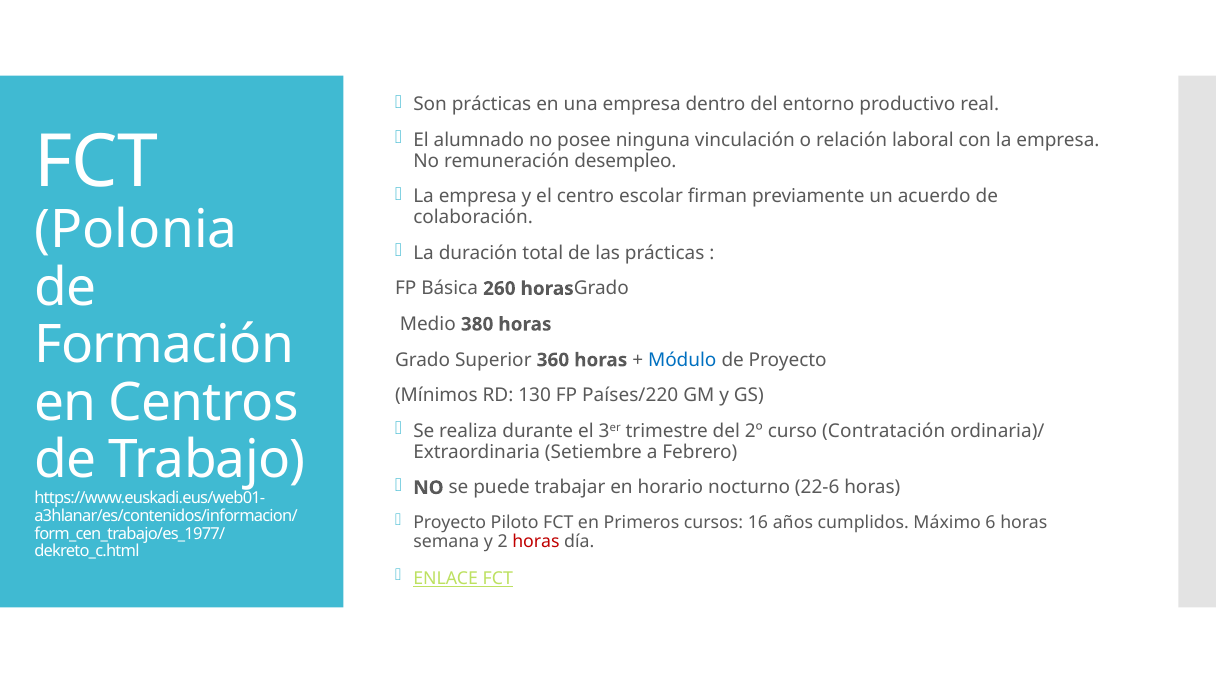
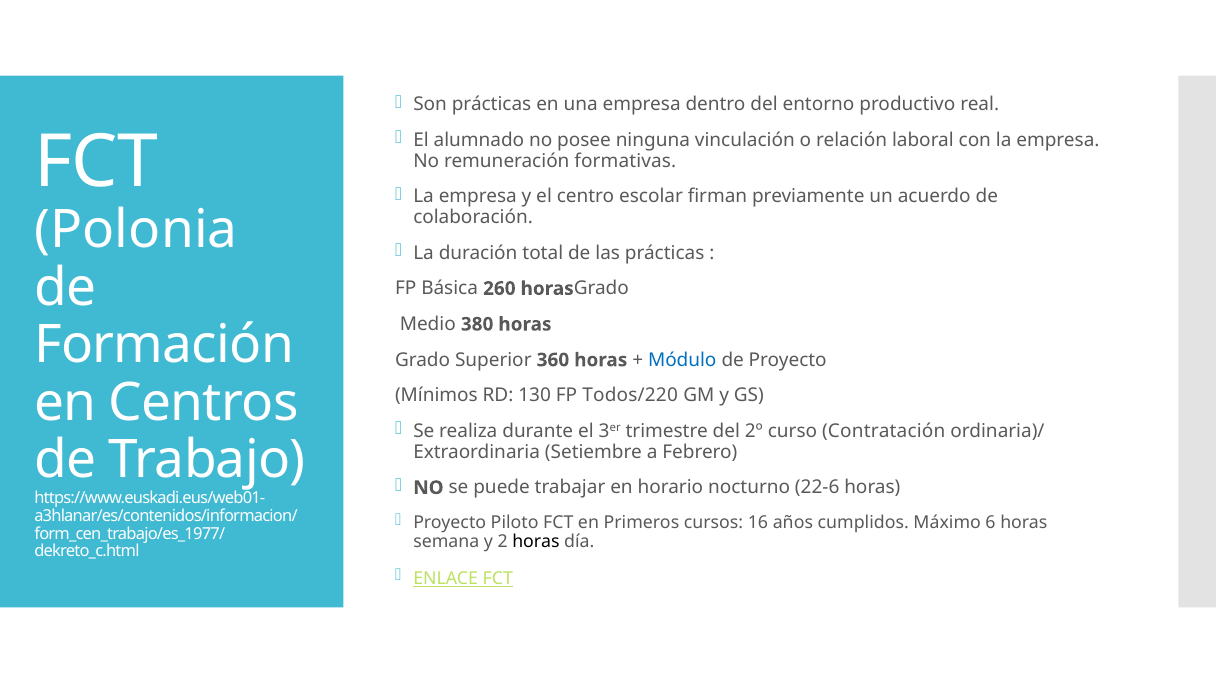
desempleo: desempleo -> formativas
Países/220: Países/220 -> Todos/220
horas at (536, 542) colour: red -> black
